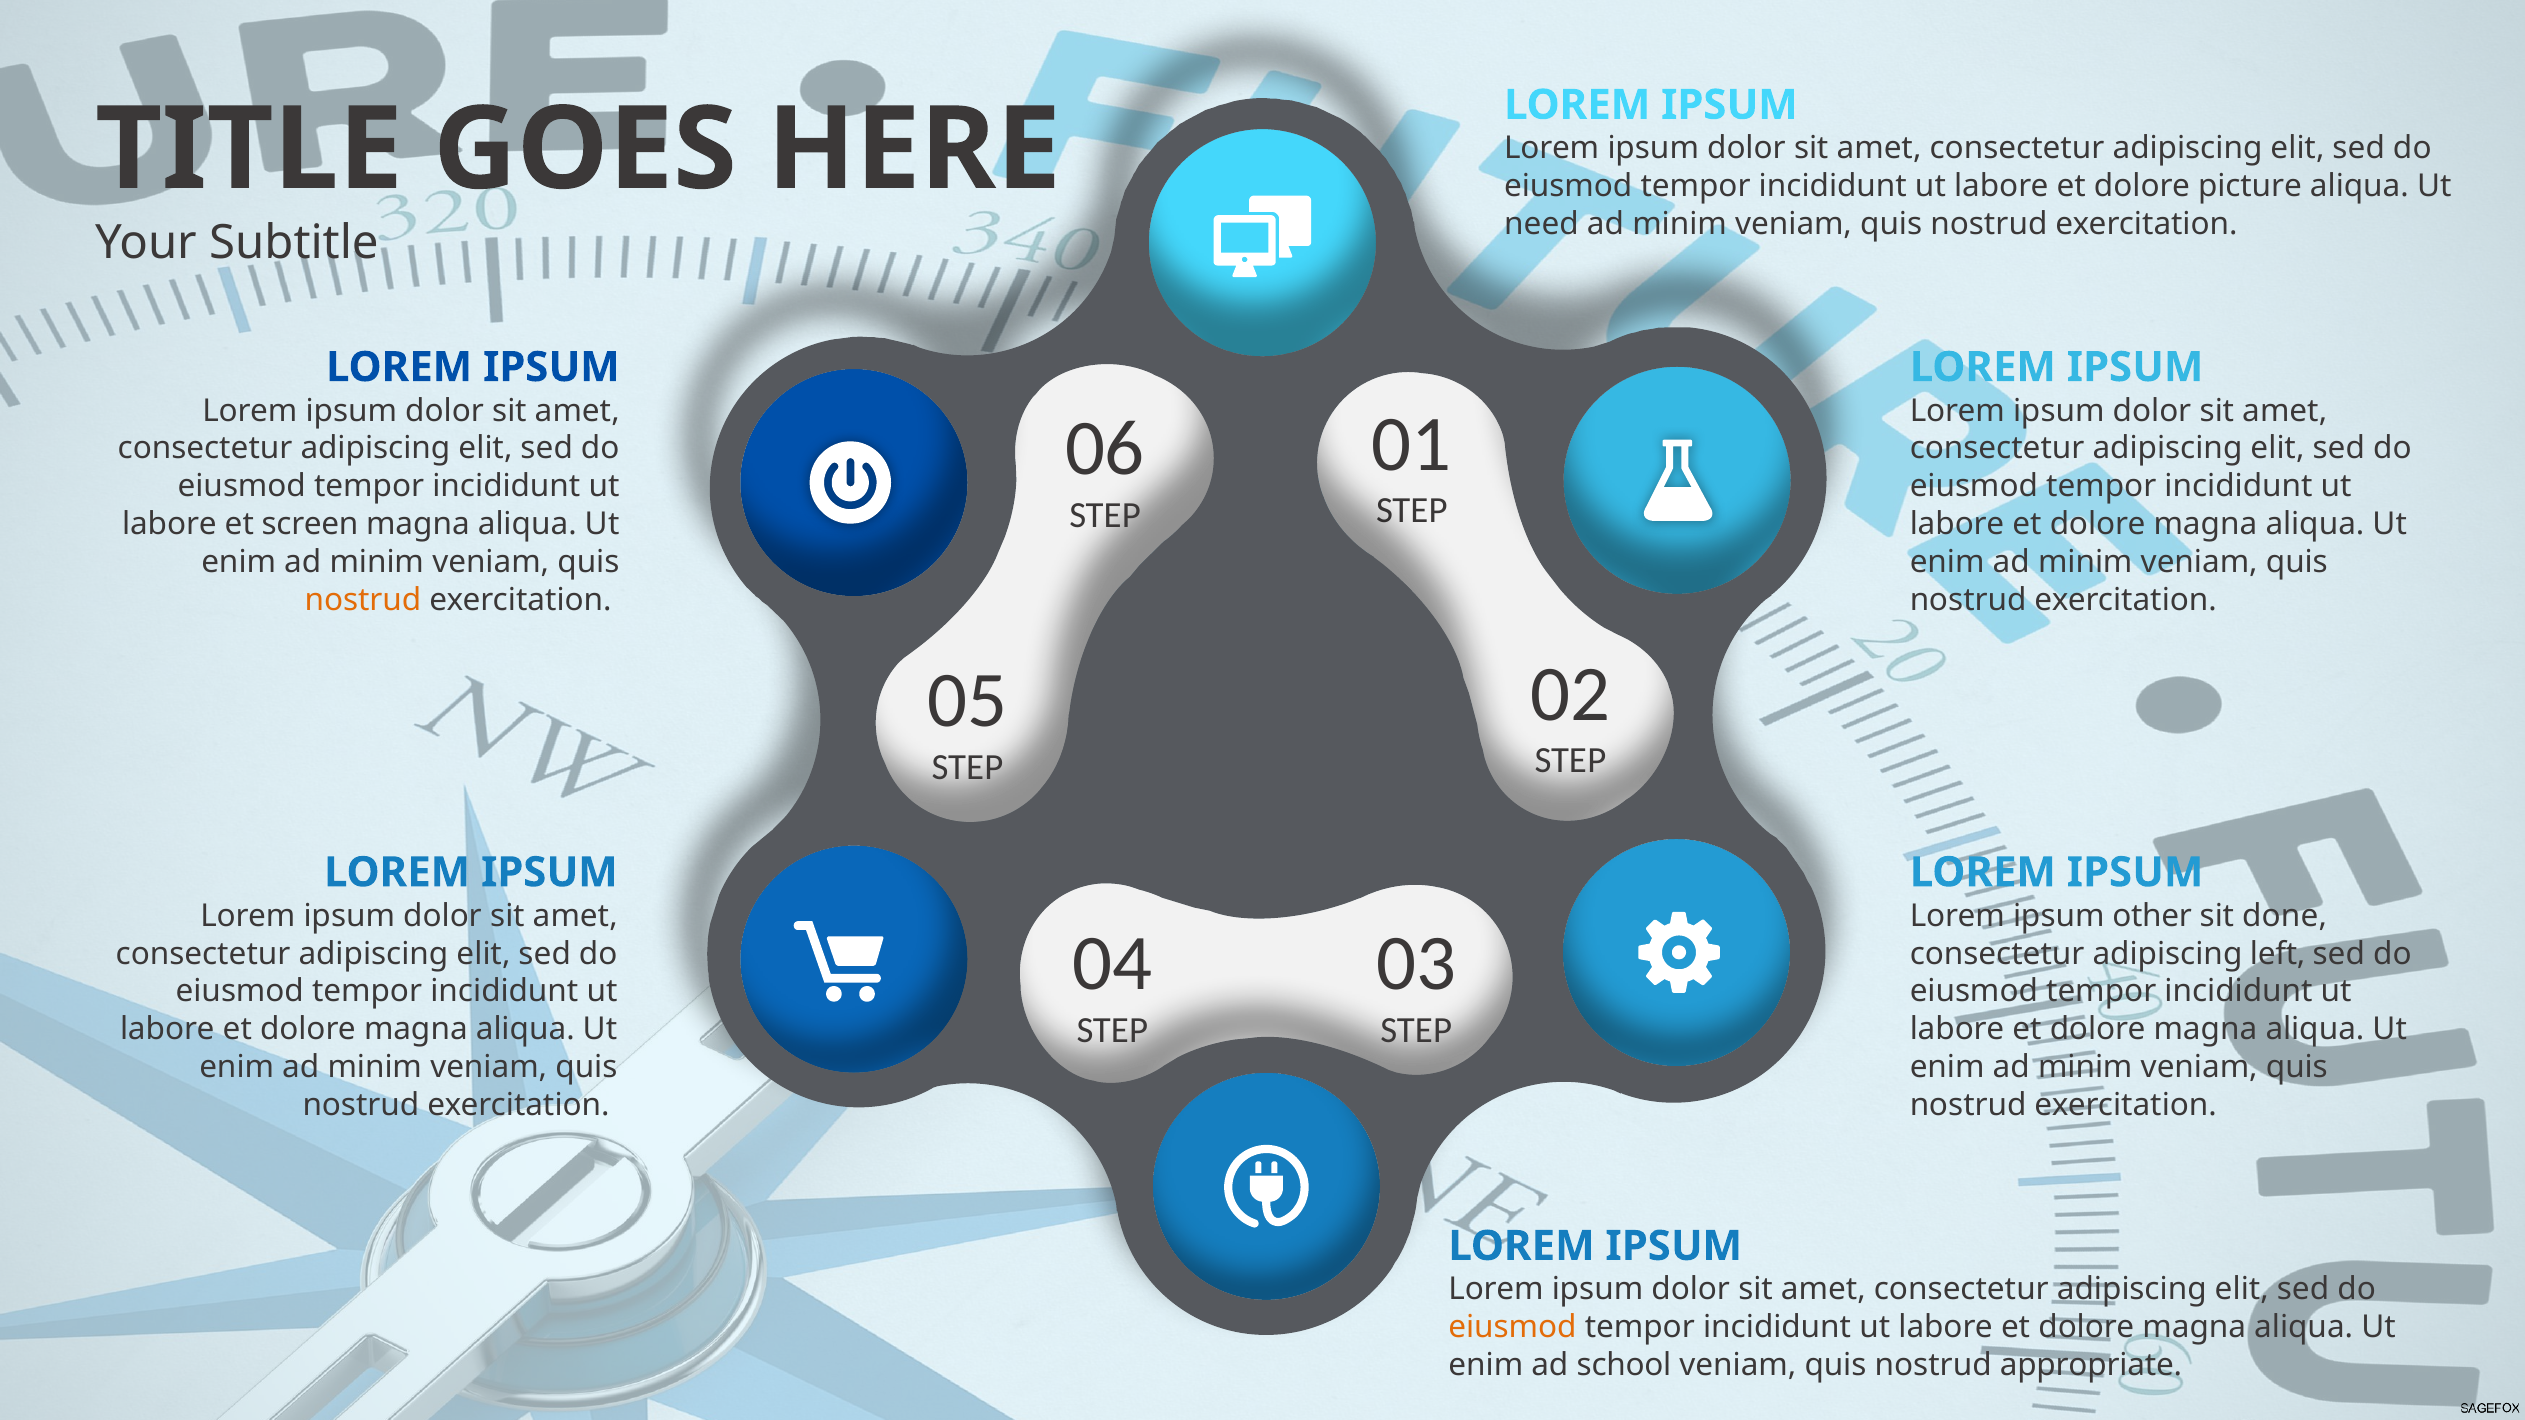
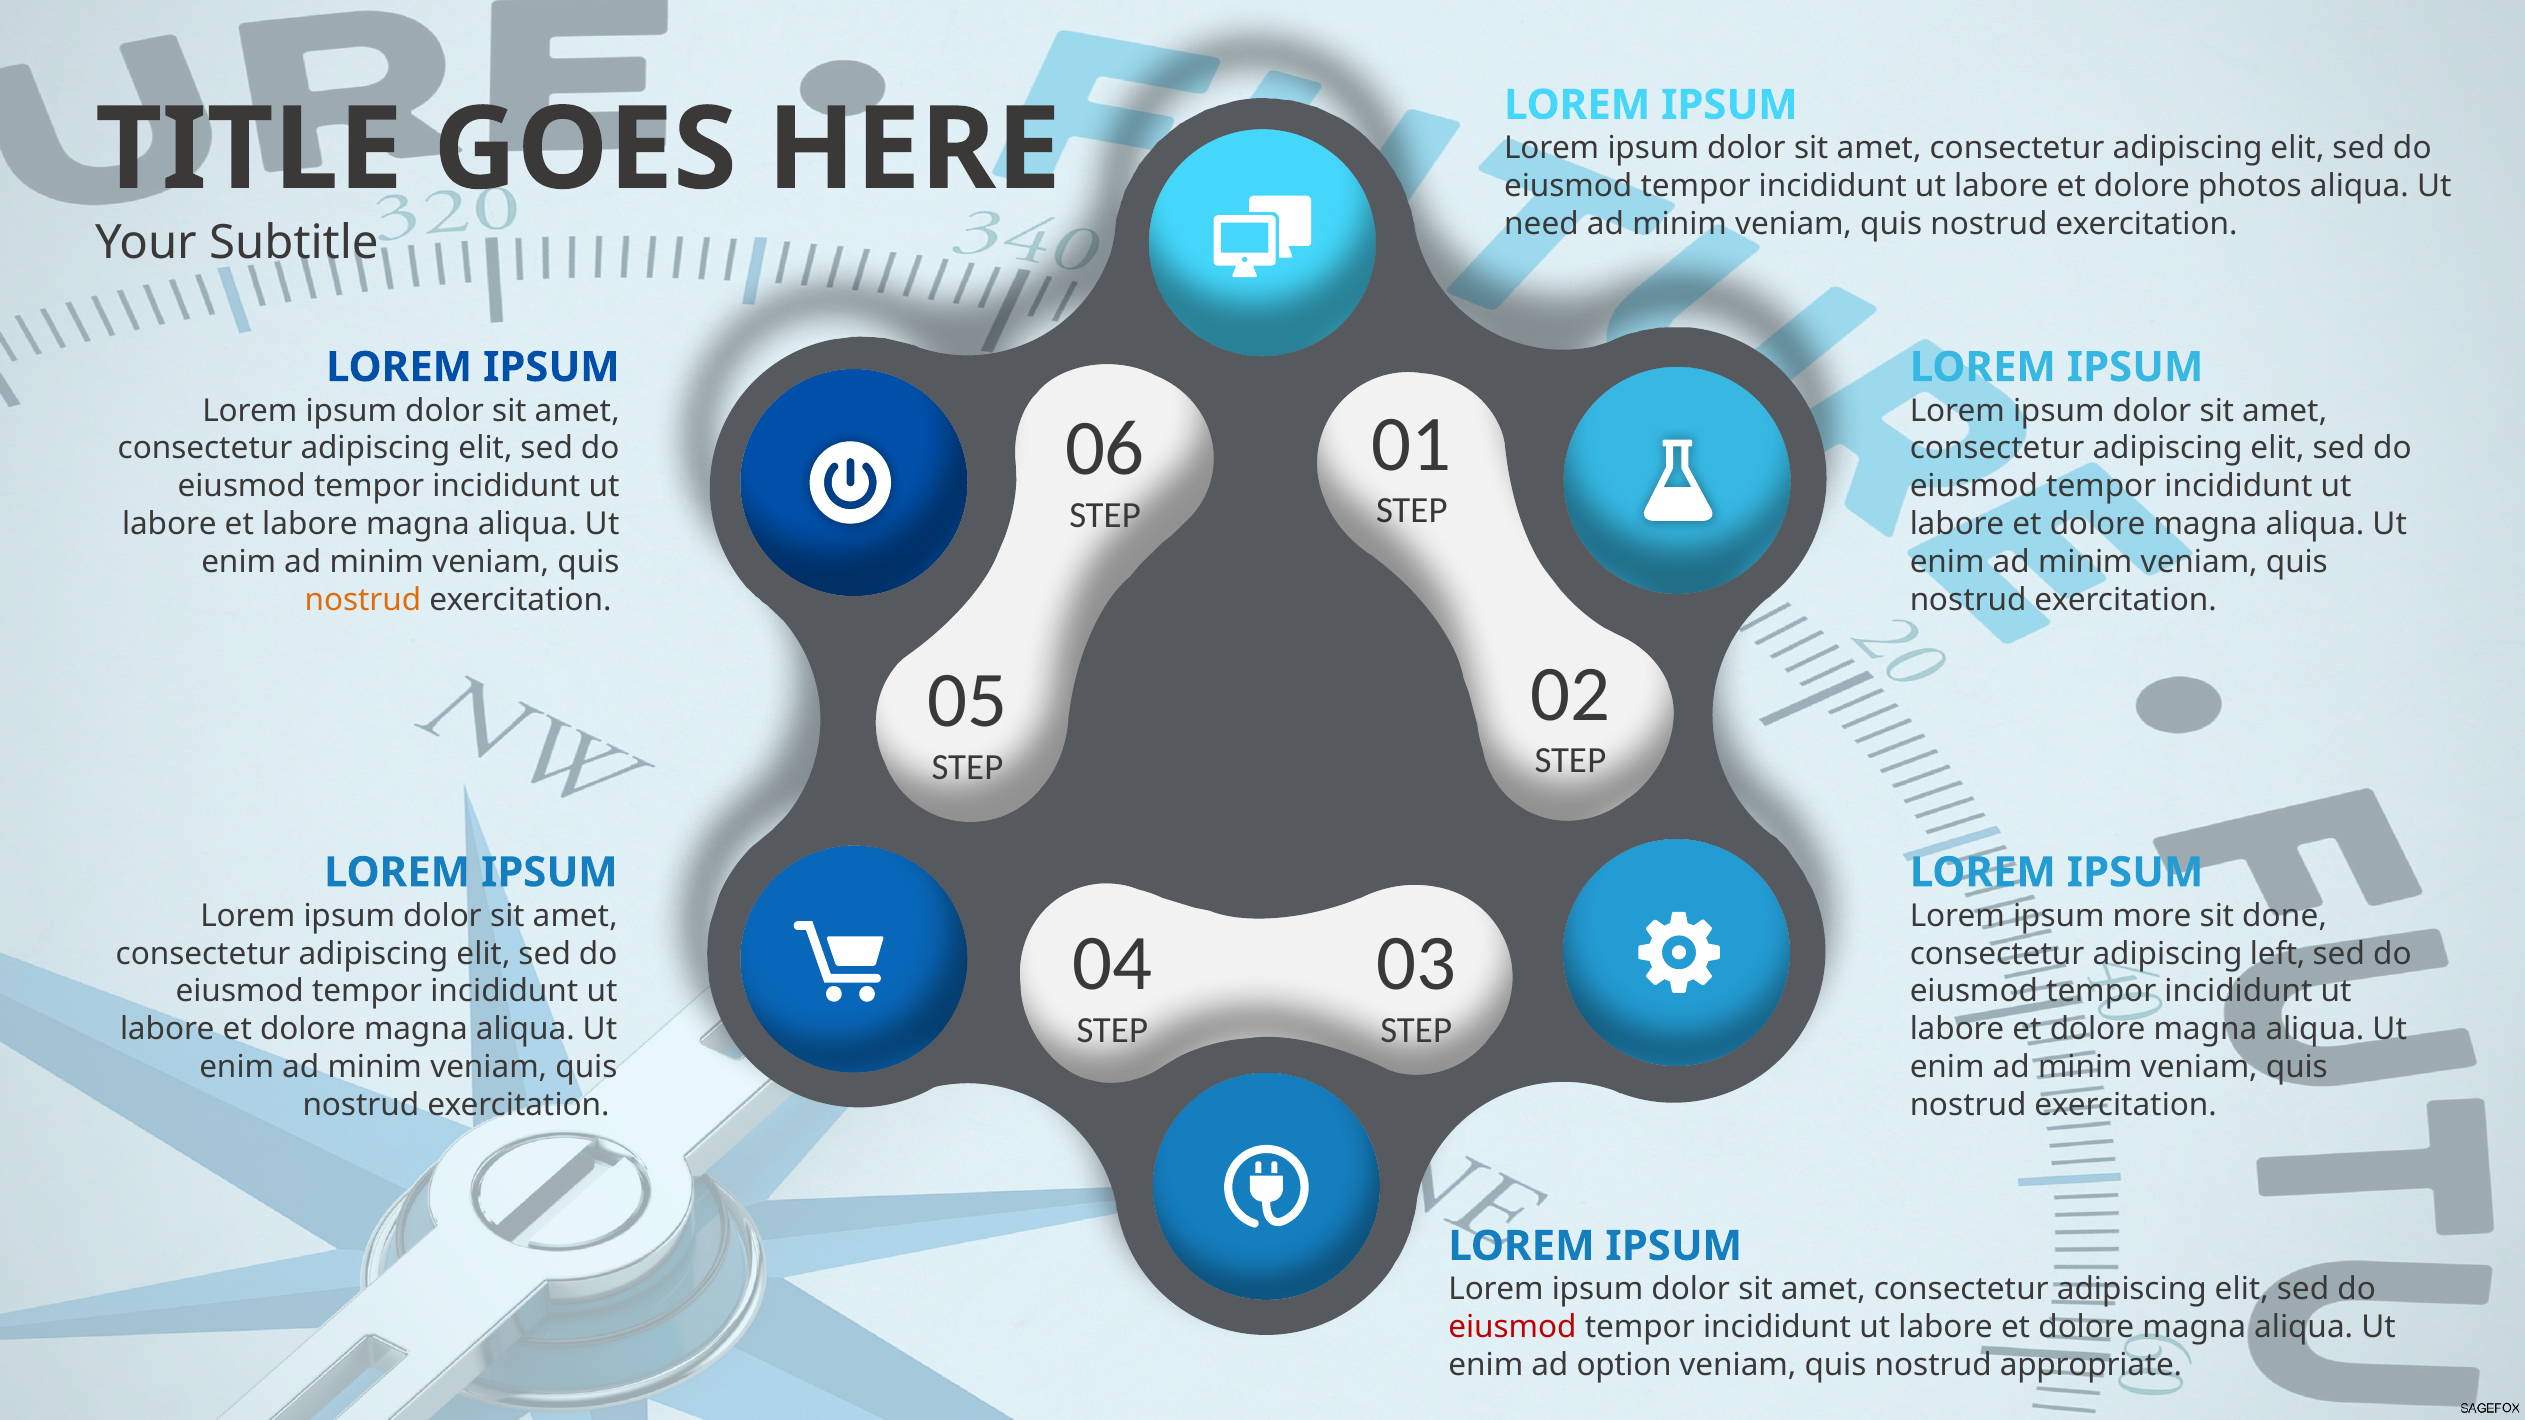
picture: picture -> photos
et screen: screen -> labore
other: other -> more
eiusmod at (1513, 1328) colour: orange -> red
school: school -> option
